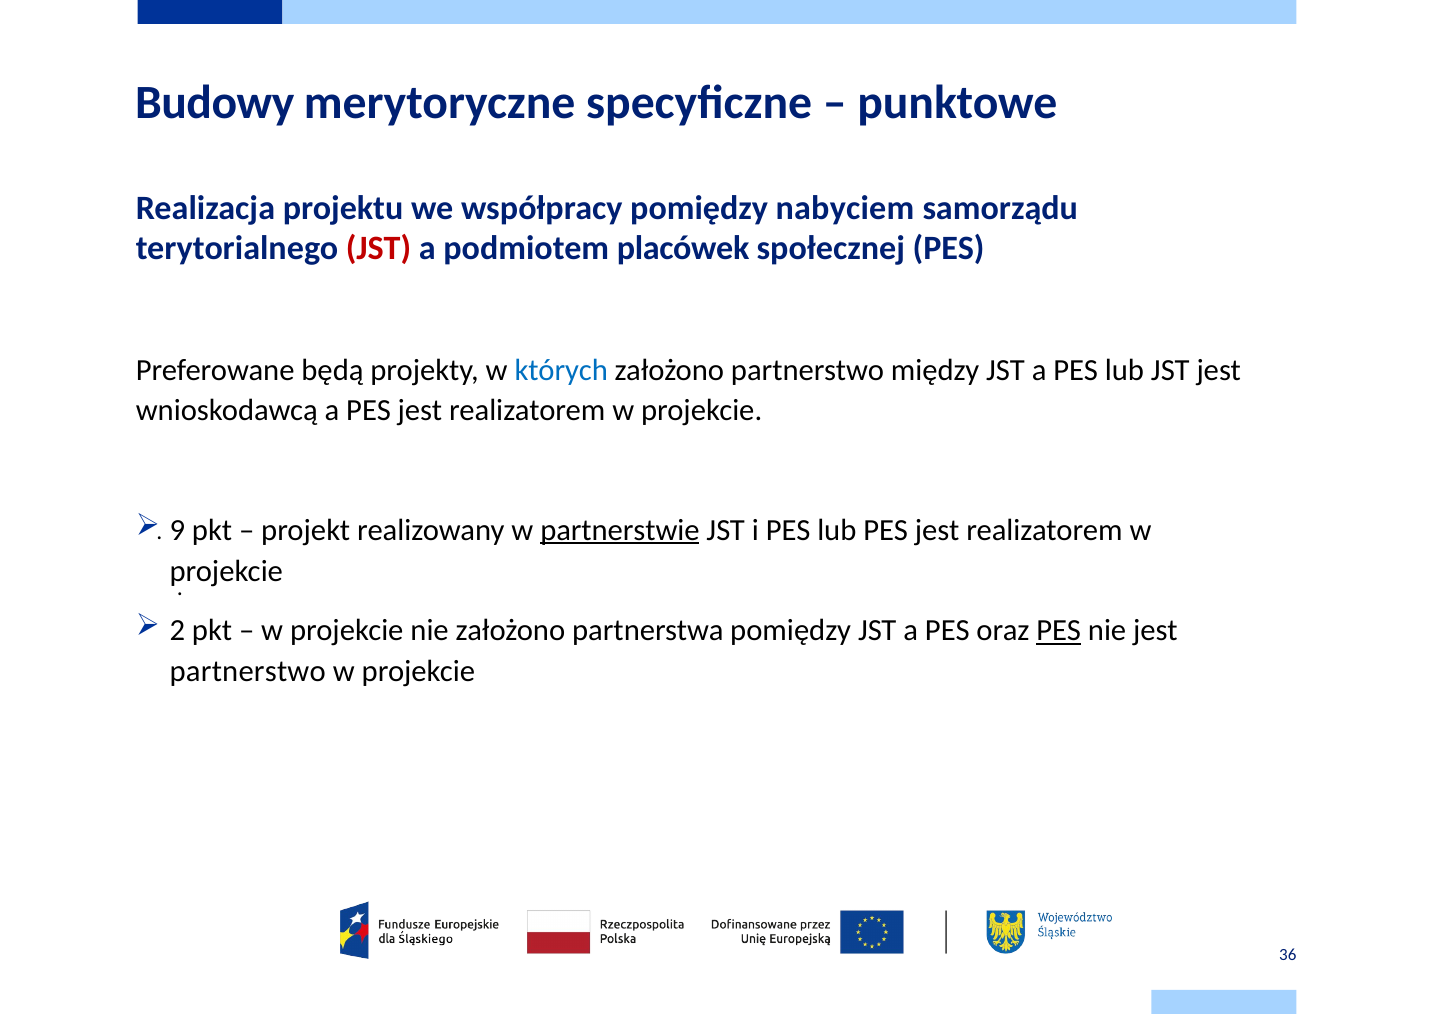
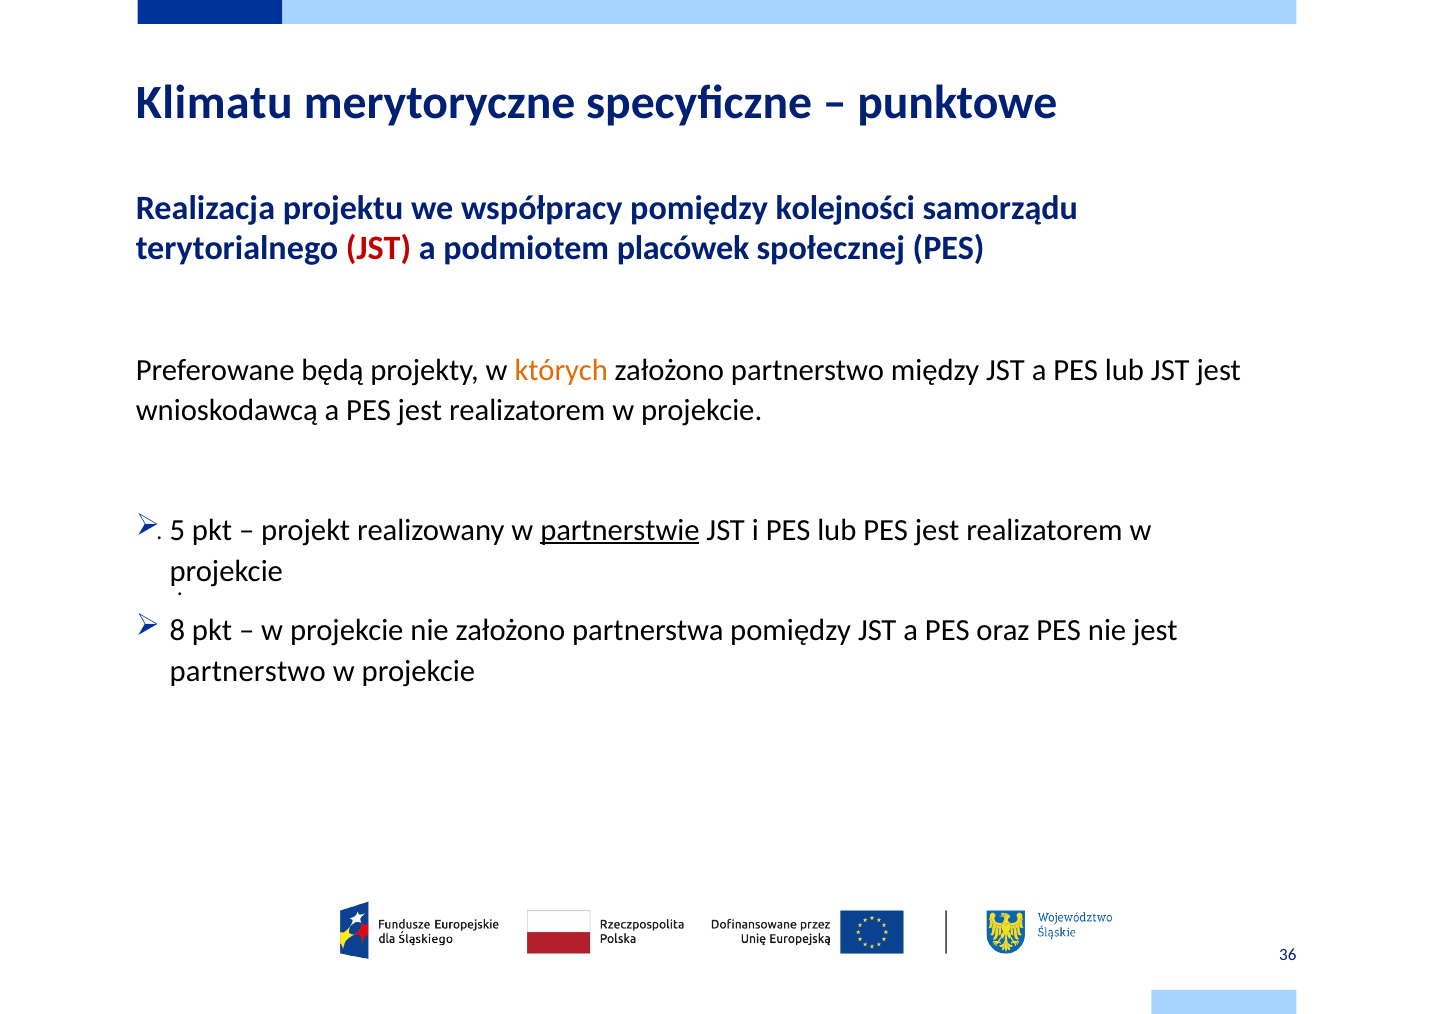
Budowy: Budowy -> Klimatu
nabyciem: nabyciem -> kolejności
których colour: blue -> orange
9: 9 -> 5
2: 2 -> 8
PES at (1059, 631) underline: present -> none
